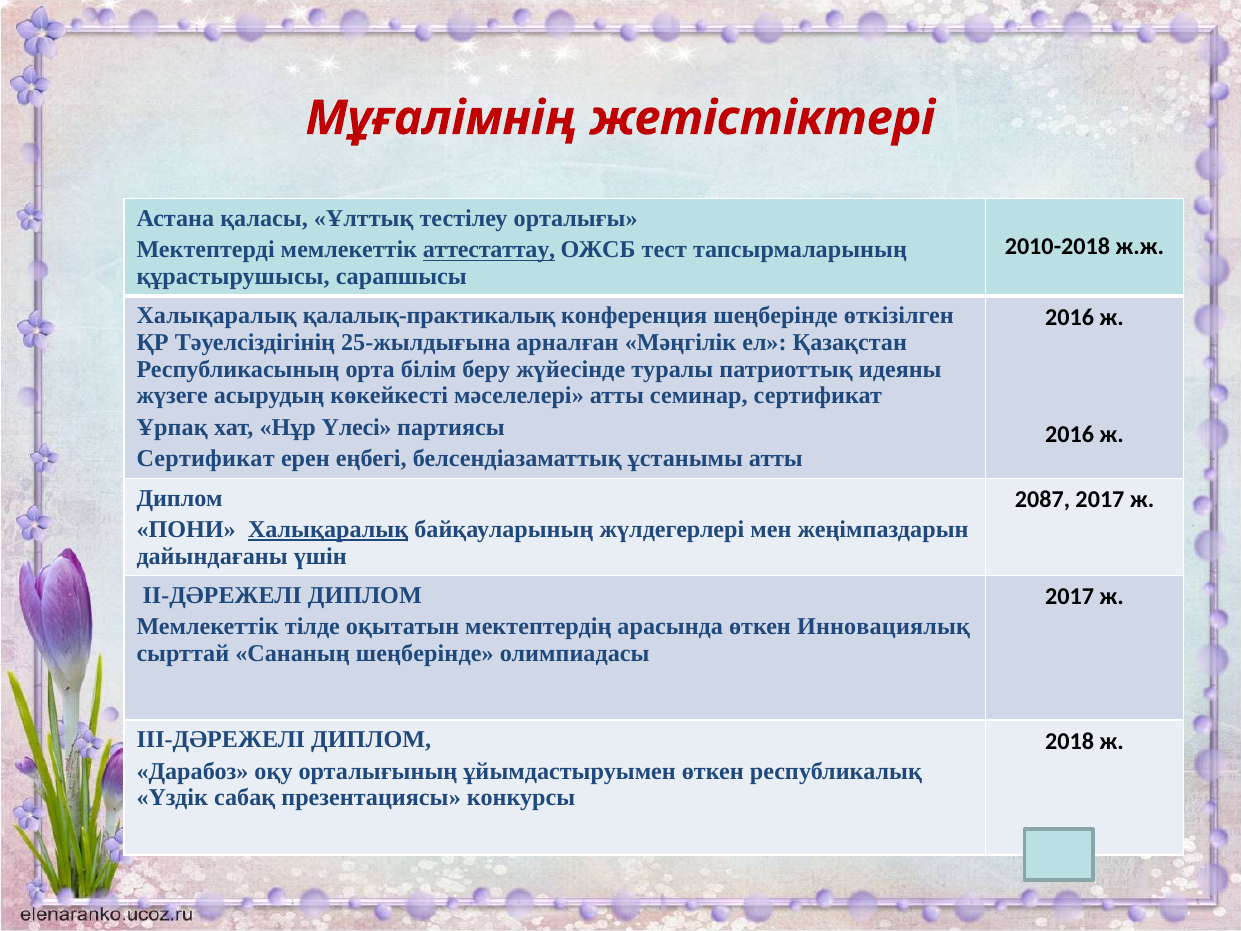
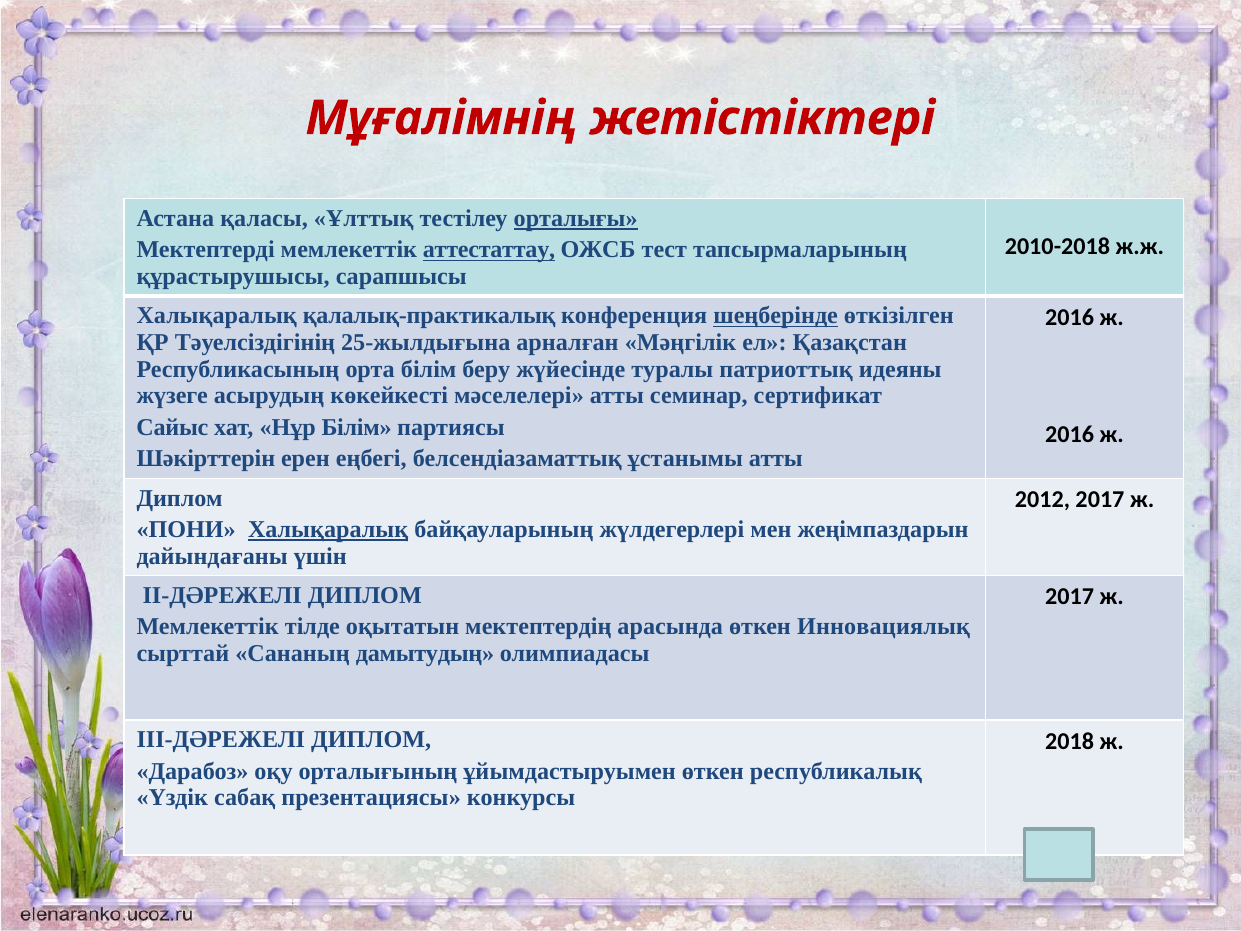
орталығы underline: none -> present
шеңберінде at (776, 316) underline: none -> present
Ұрпақ: Ұрпақ -> Сайыс
Нұр Үлесі: Үлесі -> Білім
Сертификат at (206, 459): Сертификат -> Шәкірттерін
2087: 2087 -> 2012
Сананың шеңберінде: шеңберінде -> дамытудың
